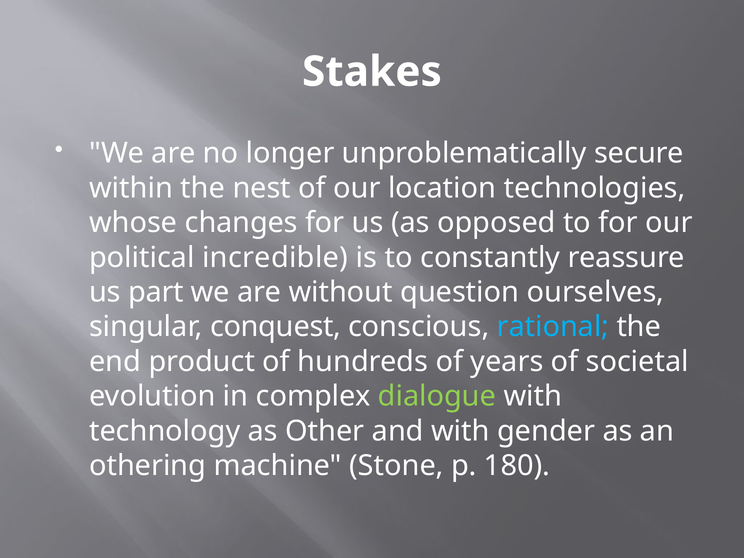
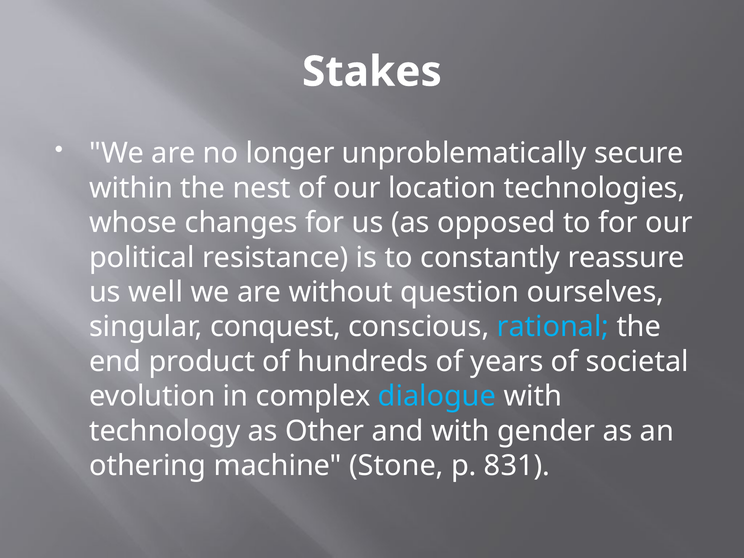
incredible: incredible -> resistance
part: part -> well
dialogue colour: light green -> light blue
180: 180 -> 831
